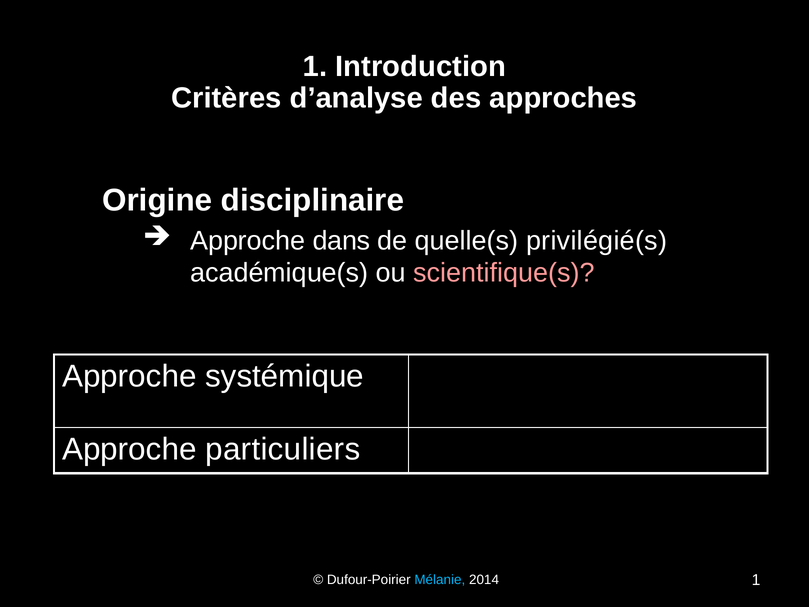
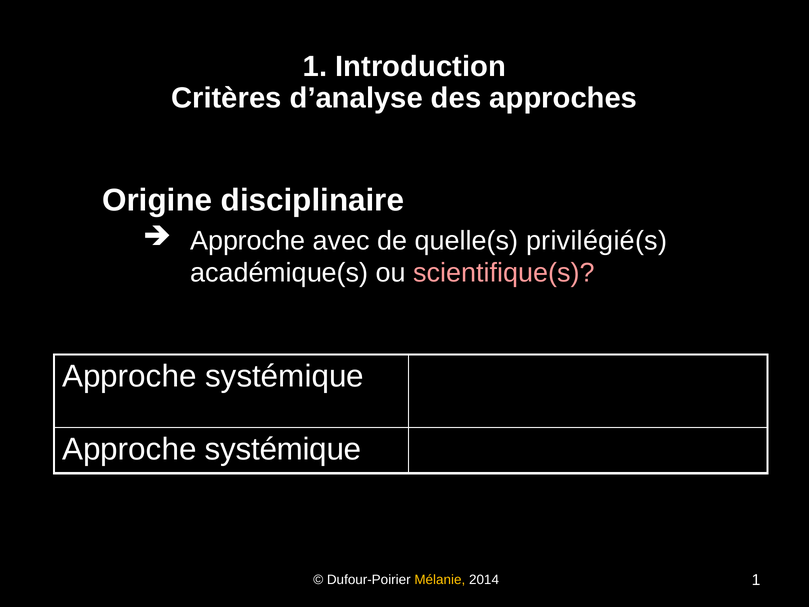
dans: dans -> avec
particuliers at (283, 449): particuliers -> systémique
Mélanie colour: light blue -> yellow
